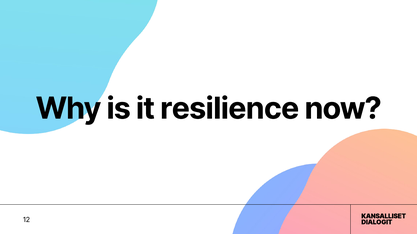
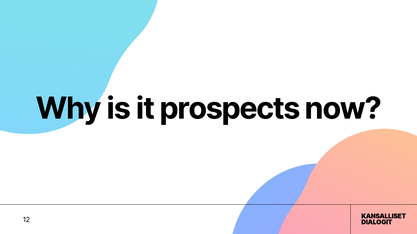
resilience: resilience -> prospects
